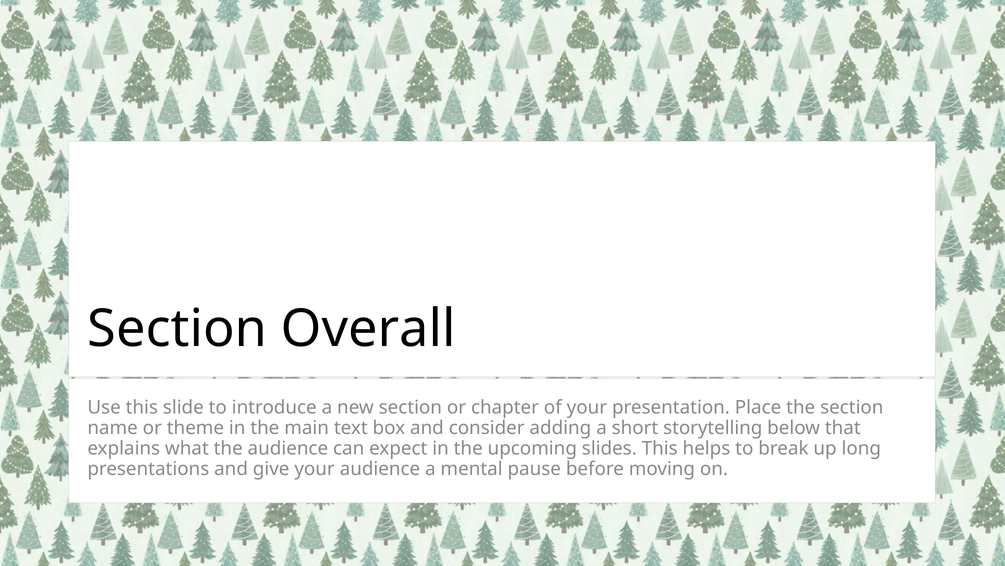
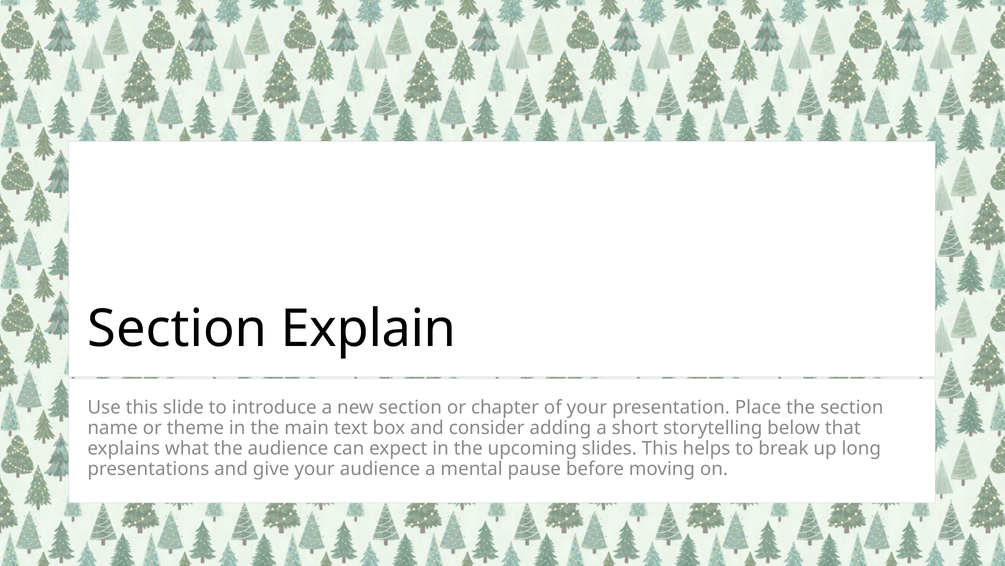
Overall: Overall -> Explain
